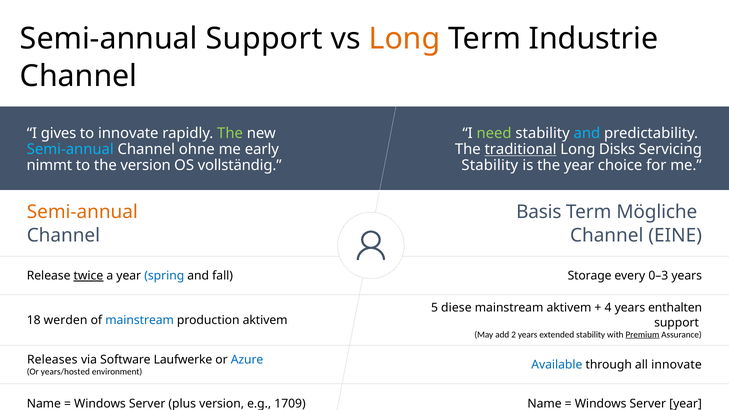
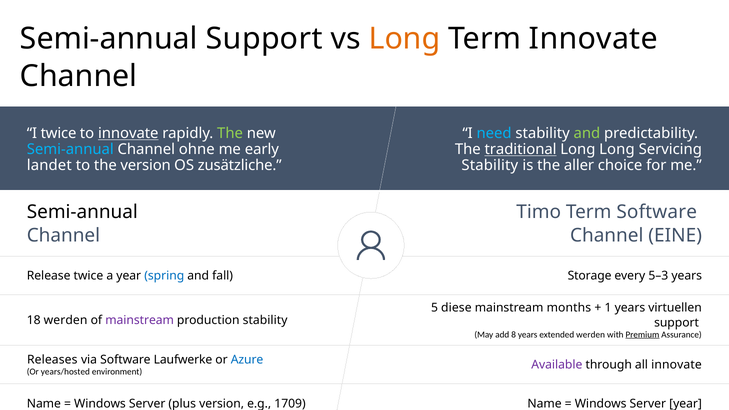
Term Industrie: Industrie -> Innovate
I gives: gives -> twice
innovate at (128, 133) underline: none -> present
need colour: light green -> light blue
and at (587, 133) colour: light blue -> light green
Long Disks: Disks -> Long
nimmt: nimmt -> landet
vollständig: vollständig -> zusätzliche
the year: year -> aller
Semi-annual at (82, 212) colour: orange -> black
Basis: Basis -> Timo
Term Mögliche: Mögliche -> Software
twice at (88, 276) underline: present -> none
0–3: 0–3 -> 5–3
mainstream aktivem: aktivem -> months
4: 4 -> 1
enthalten: enthalten -> virtuellen
mainstream at (140, 320) colour: blue -> purple
production aktivem: aktivem -> stability
2: 2 -> 8
extended stability: stability -> werden
Available colour: blue -> purple
